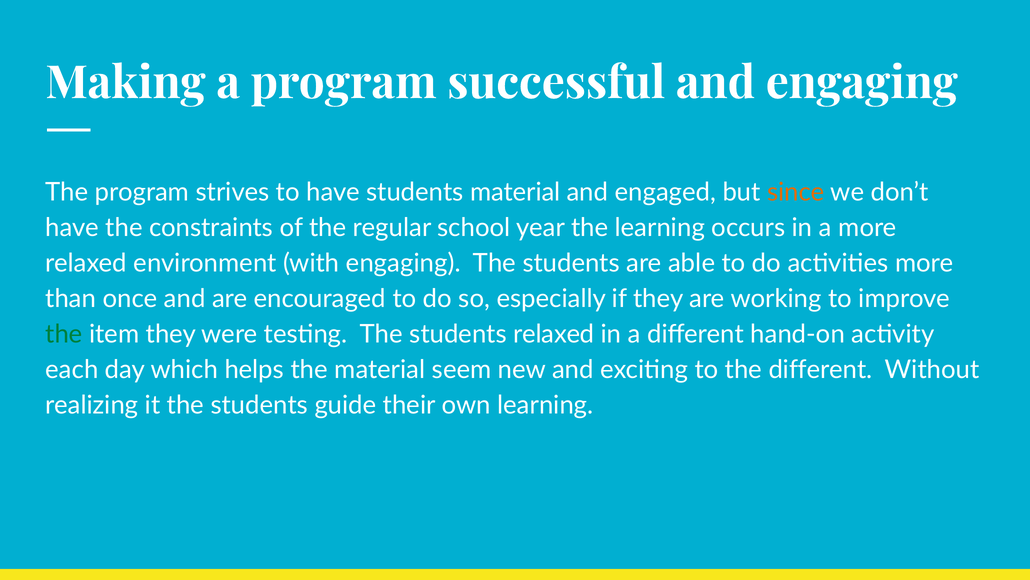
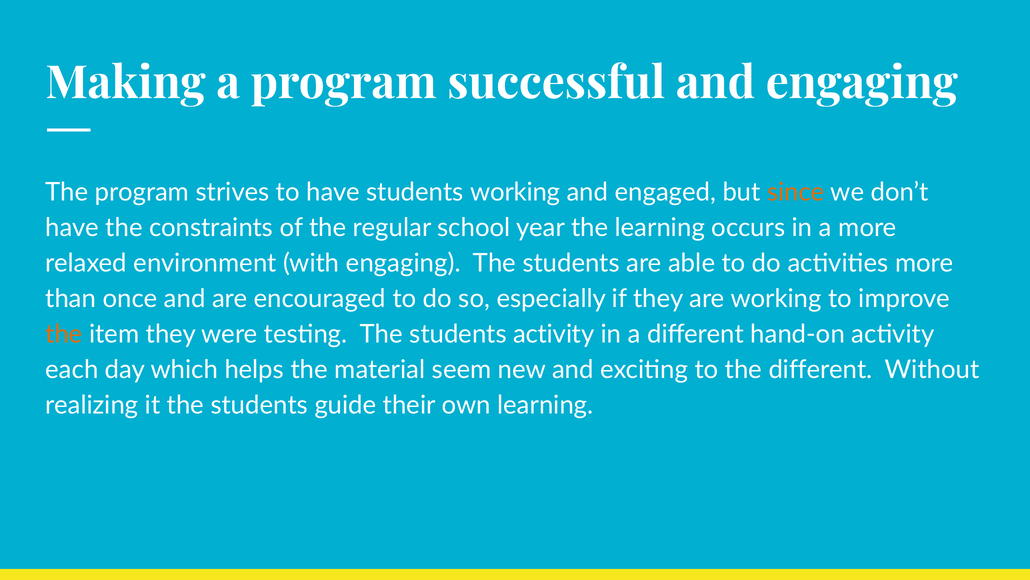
students material: material -> working
the at (64, 334) colour: green -> orange
students relaxed: relaxed -> activity
